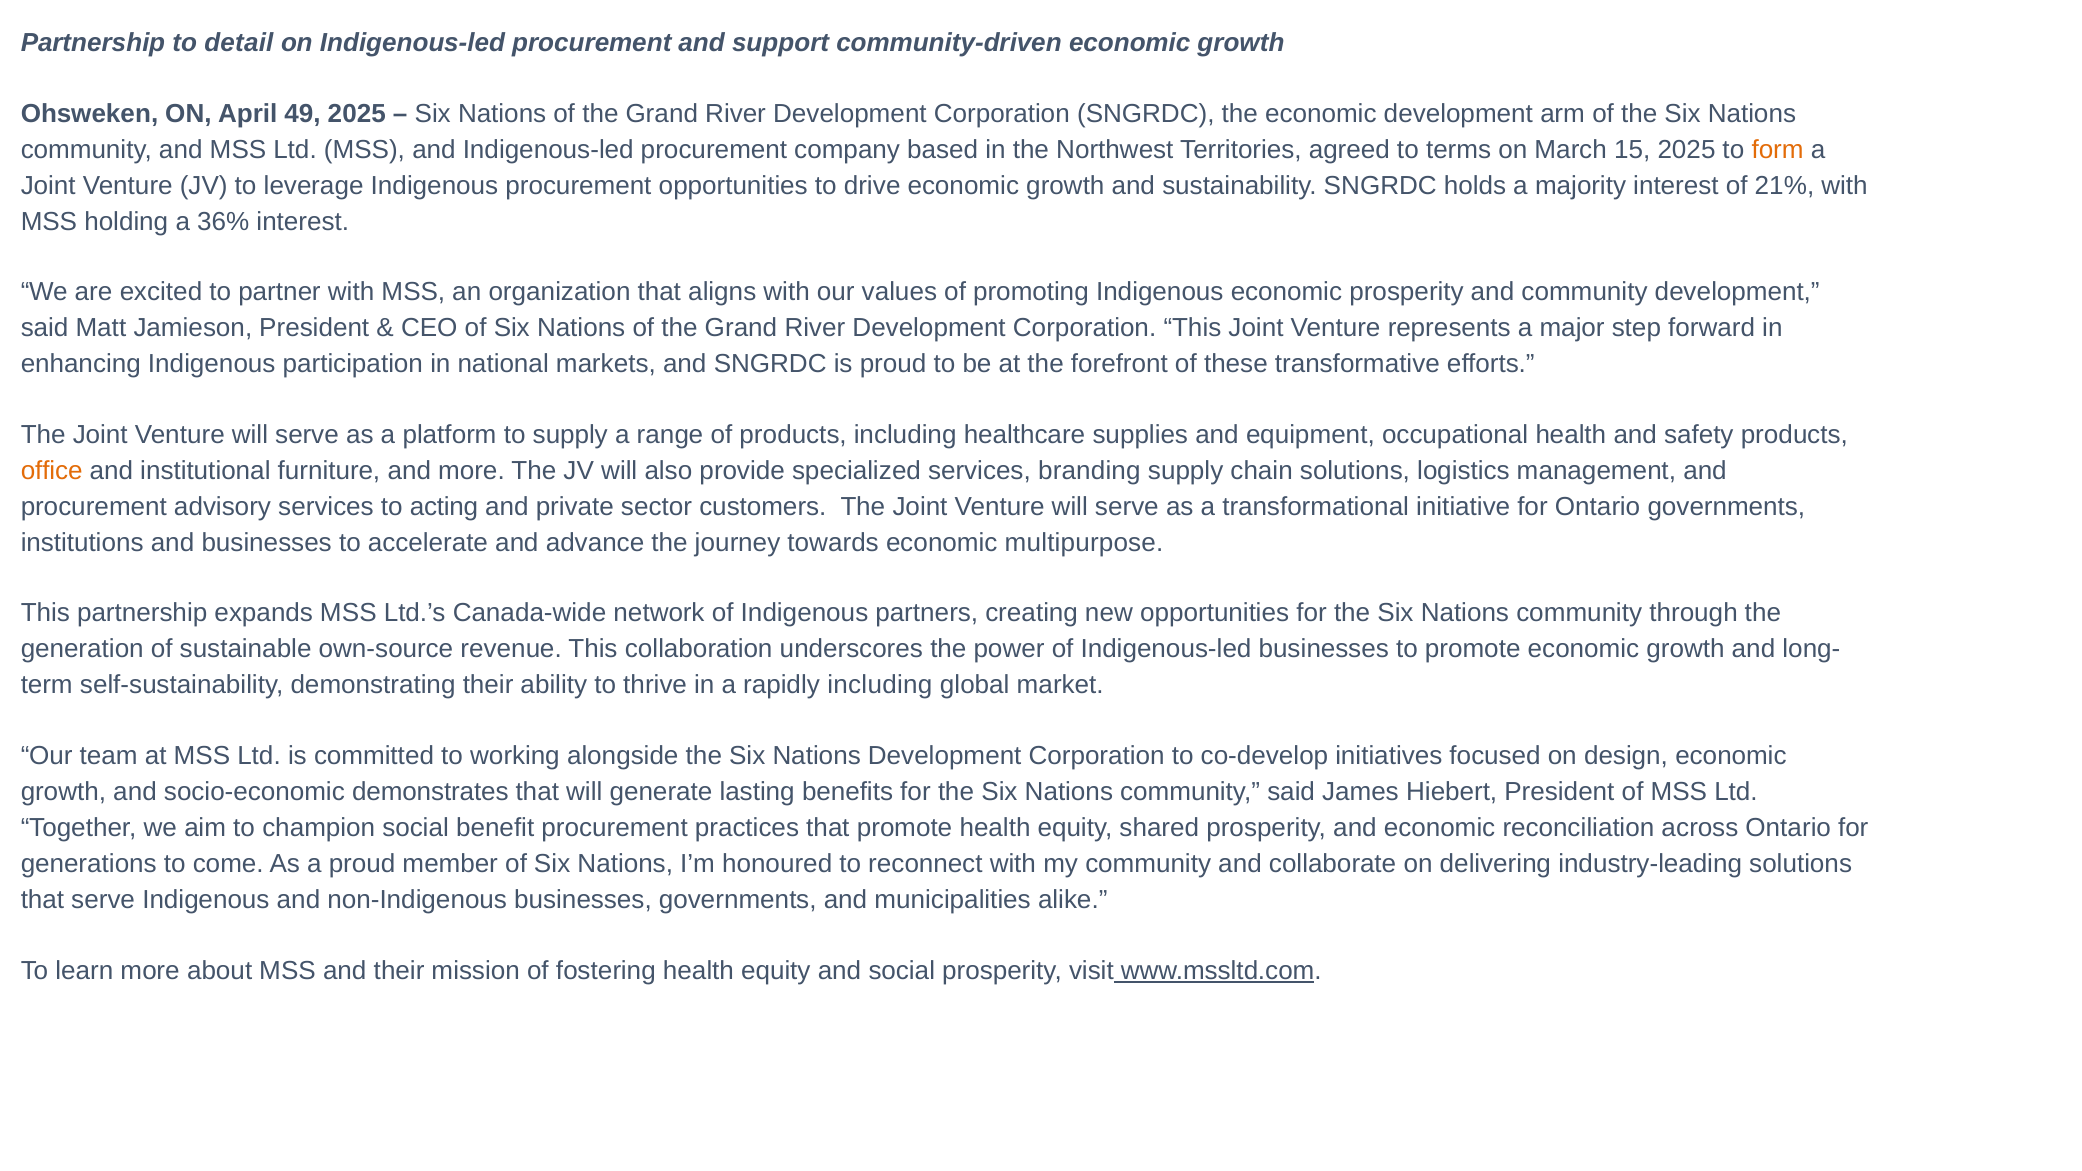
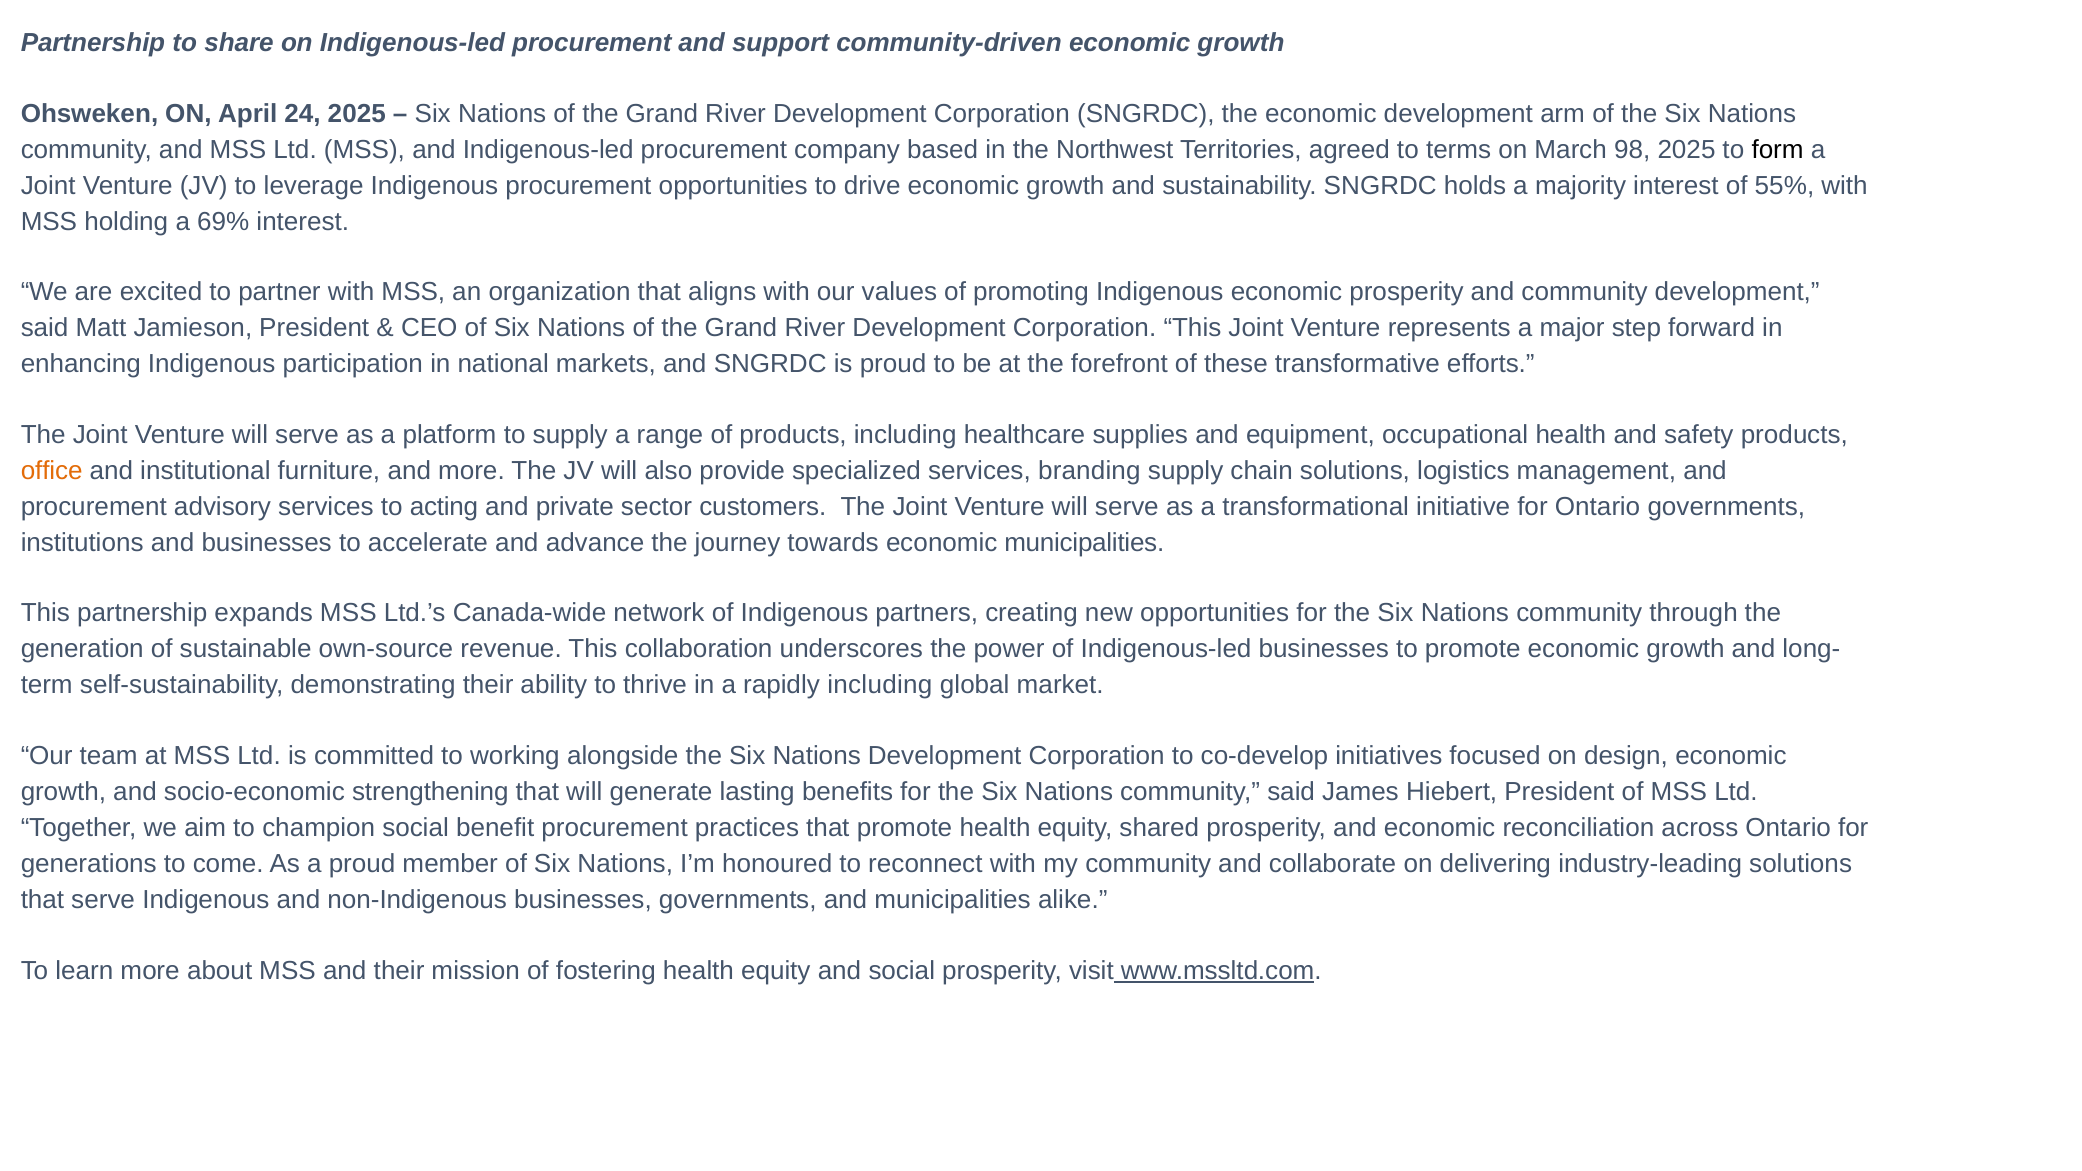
detail: detail -> share
49: 49 -> 24
15: 15 -> 98
form colour: orange -> black
21%: 21% -> 55%
36%: 36% -> 69%
economic multipurpose: multipurpose -> municipalities
demonstrates: demonstrates -> strengthening
